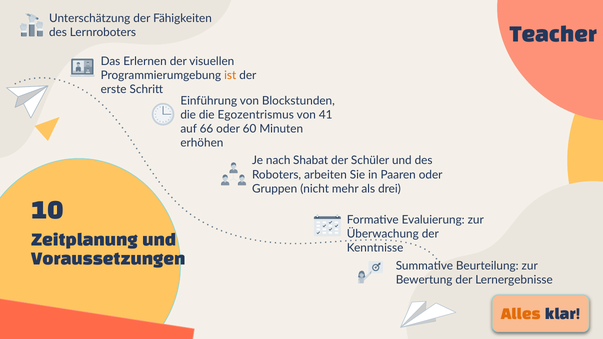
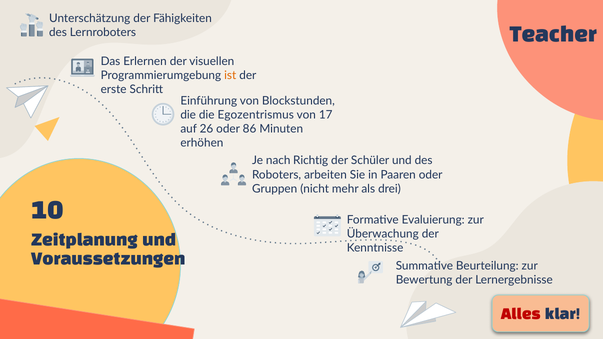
41: 41 -> 17
66: 66 -> 26
60: 60 -> 86
Shabat: Shabat -> Richtig
Alles colour: orange -> red
